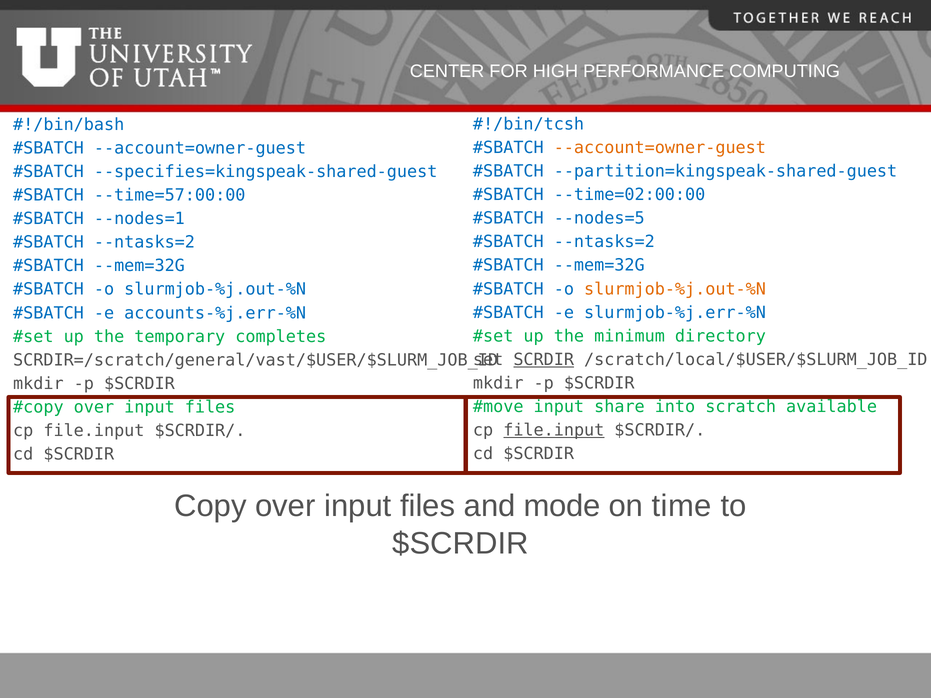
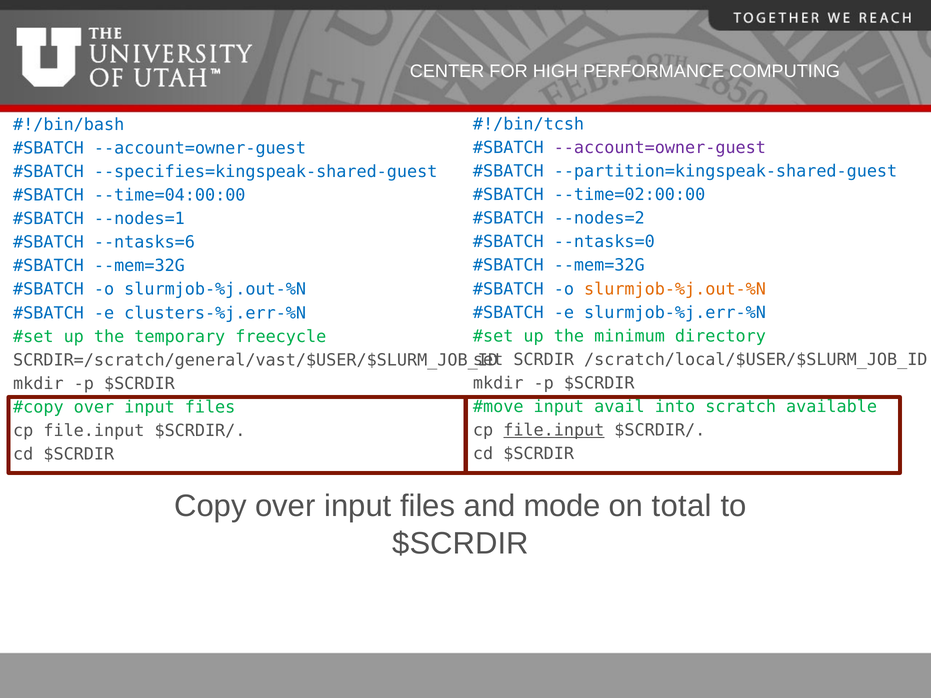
--account=owner-guest at (660, 148) colour: orange -> purple
--time=57:00:00: --time=57:00:00 -> --time=04:00:00
--nodes=5: --nodes=5 -> --nodes=2
--ntasks=2 at (604, 242): --ntasks=2 -> --ntasks=0
--ntasks=2 at (144, 242): --ntasks=2 -> --ntasks=6
accounts-%j.err-%N: accounts-%j.err-%N -> clusters-%j.err-%N
completes: completes -> freecycle
SCRDIR underline: present -> none
share: share -> avail
time: time -> total
